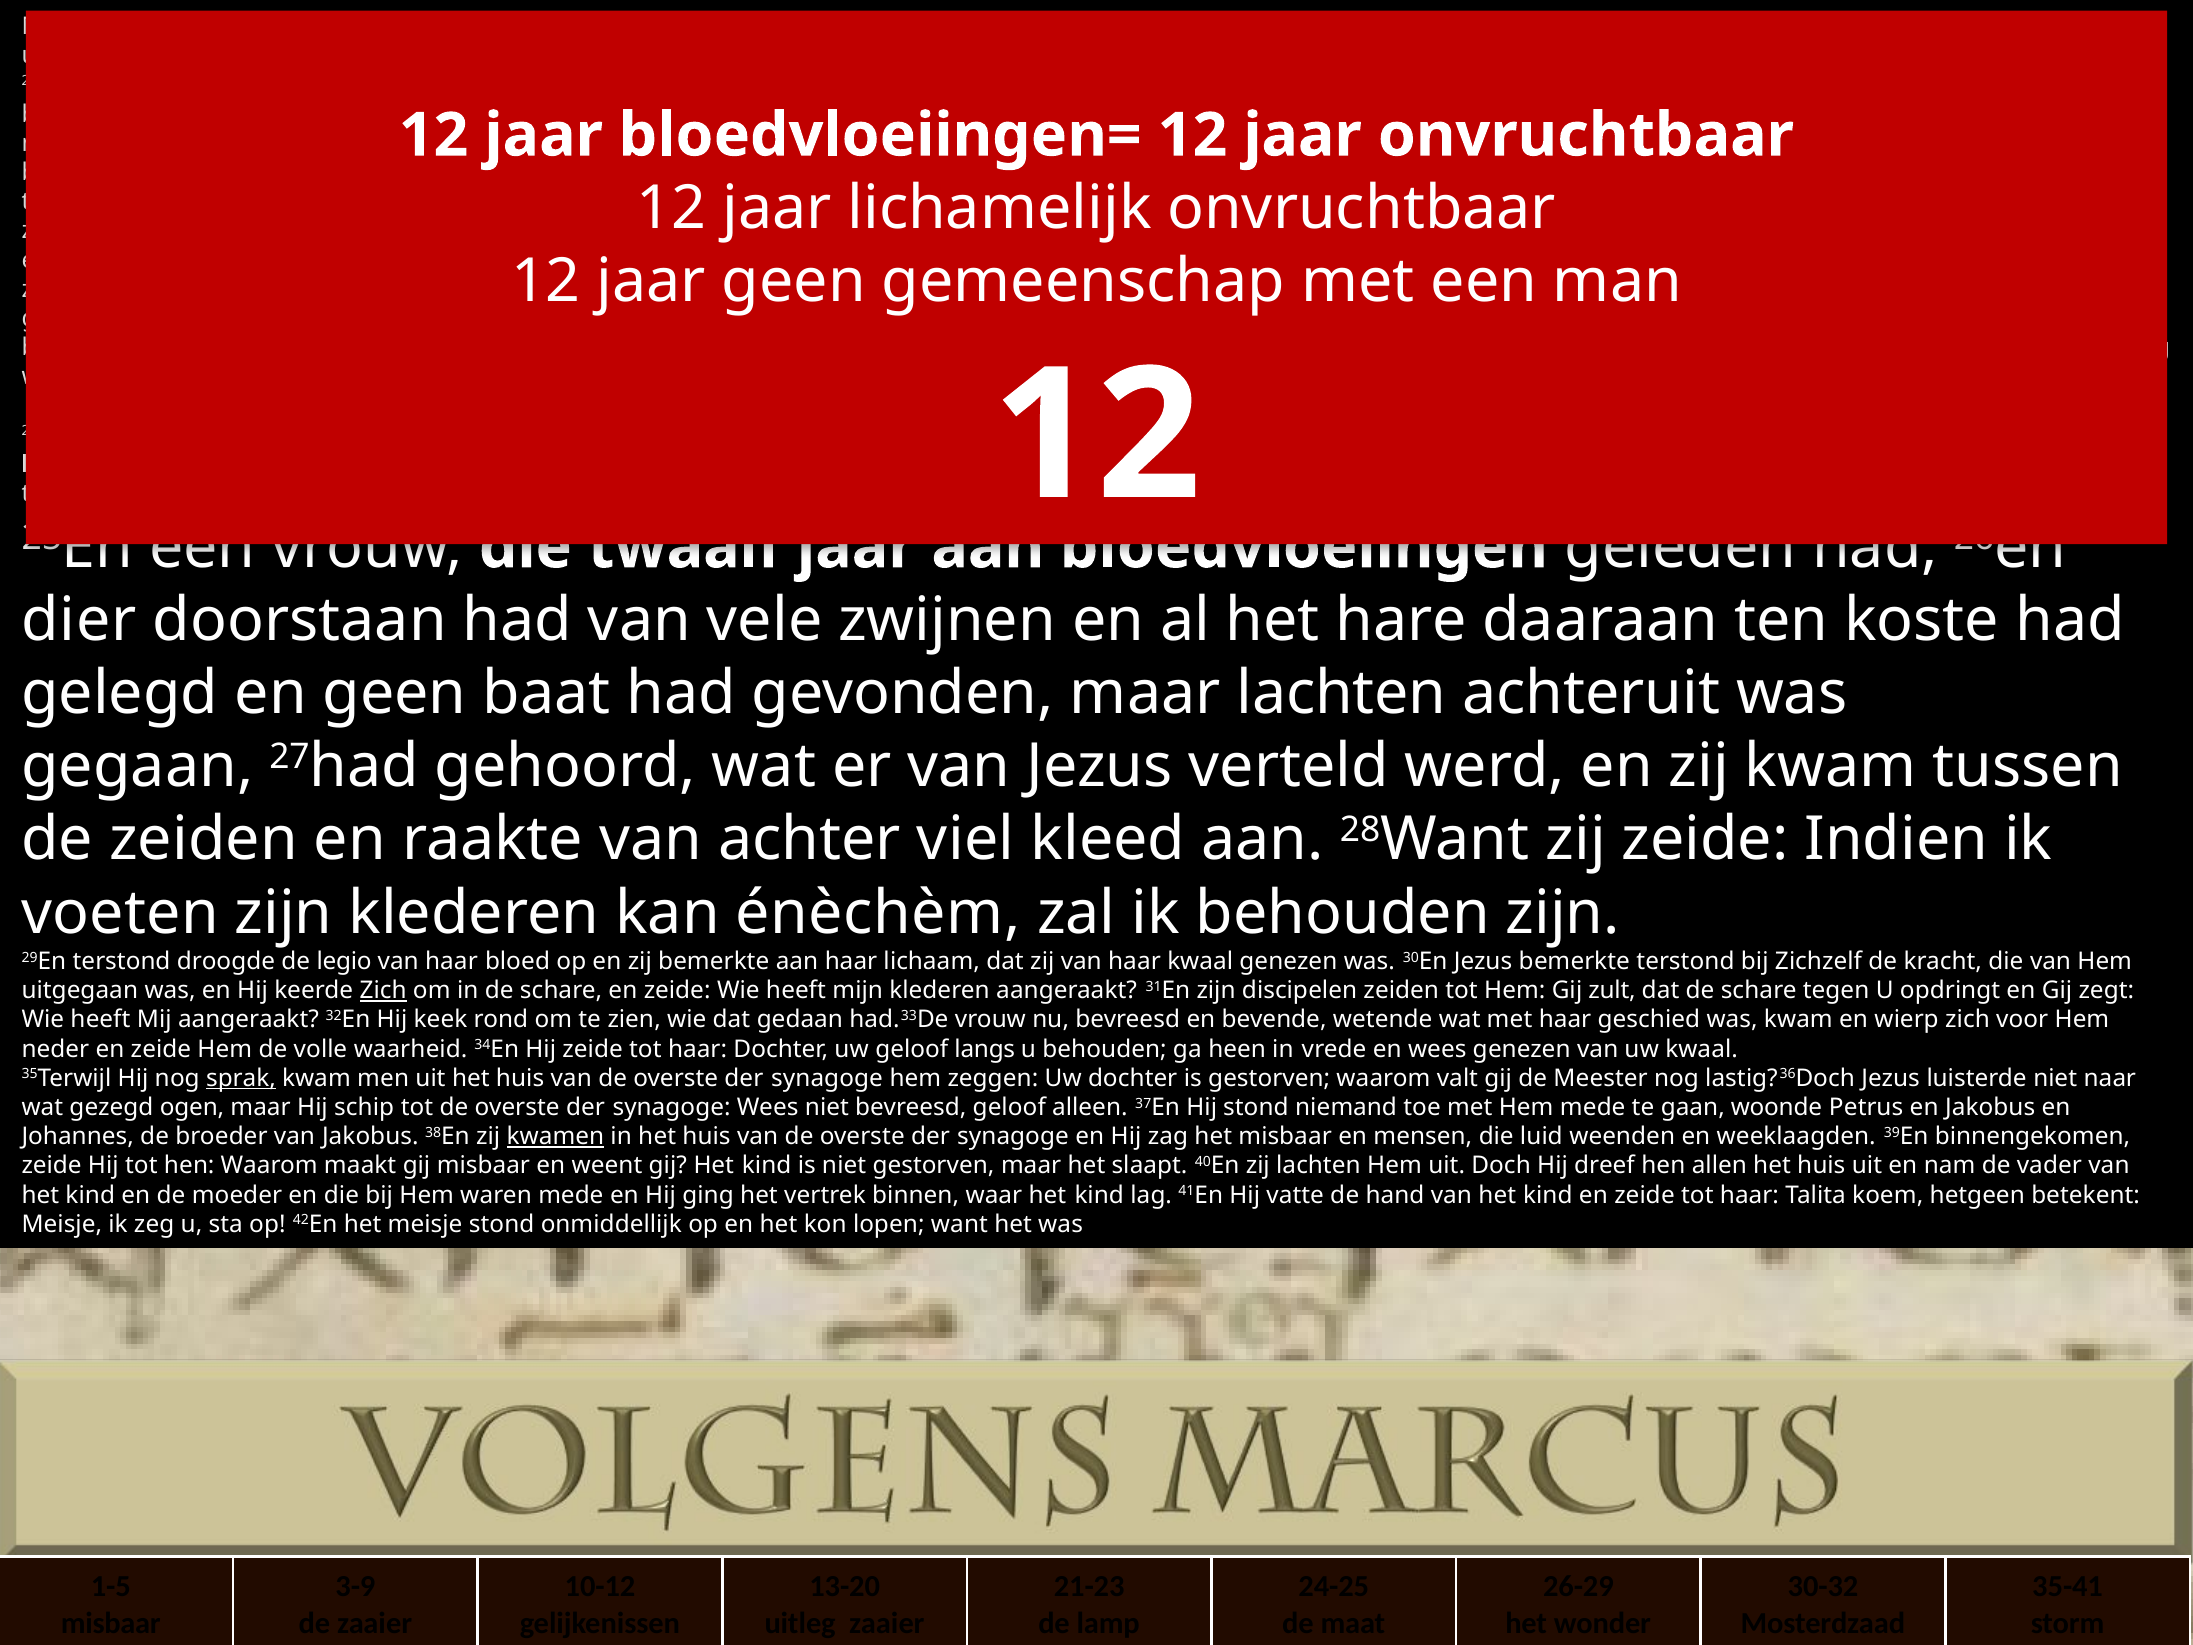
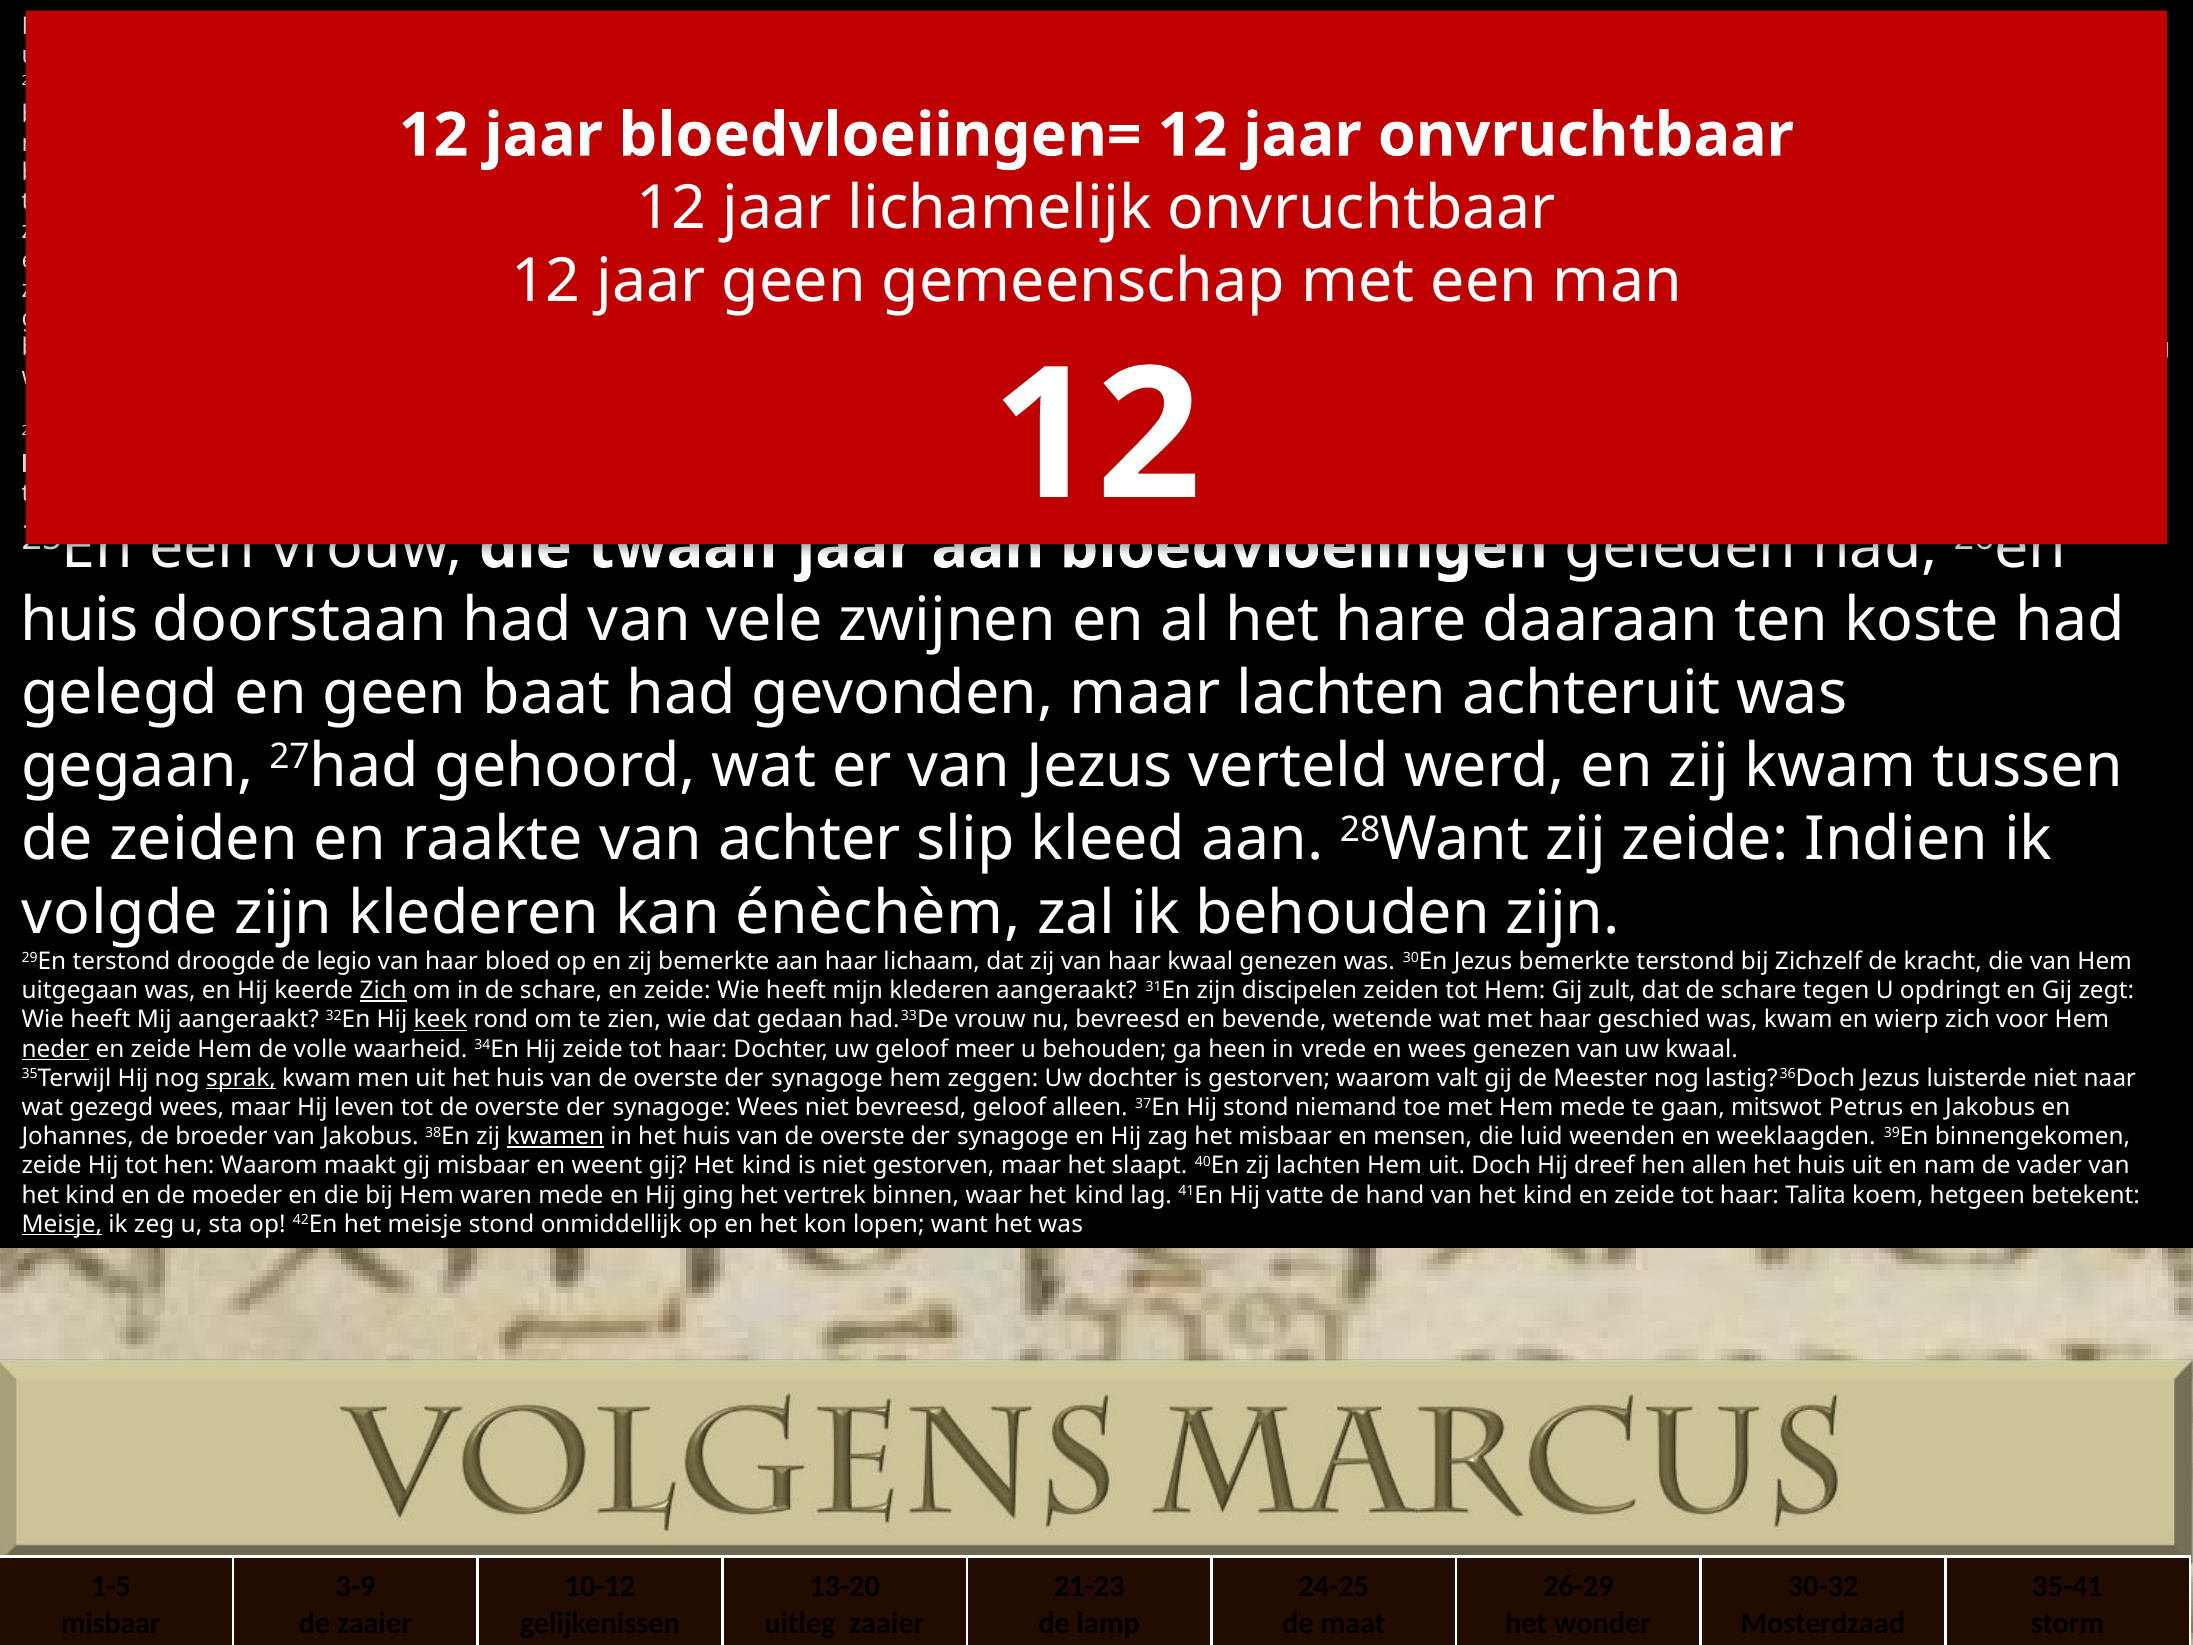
dier at (79, 620): dier -> huis
achter viel: viel -> slip
voeten at (120, 913): voeten -> volgde
keek underline: none -> present
neder at (55, 1049) underline: none -> present
geloof langs: langs -> meer
gezegd ogen: ogen -> wees
Hij schip: schip -> leven
woonde: woonde -> mitswot
Meisje at (62, 1224) underline: none -> present
